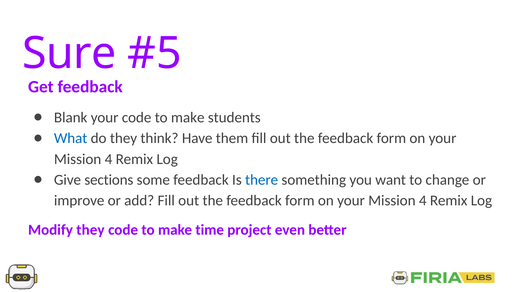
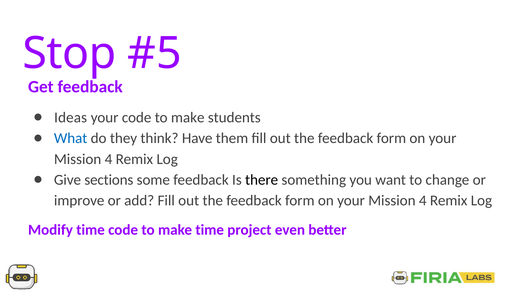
Sure: Sure -> Stop
Blank: Blank -> Ideas
there colour: blue -> black
Modify they: they -> time
